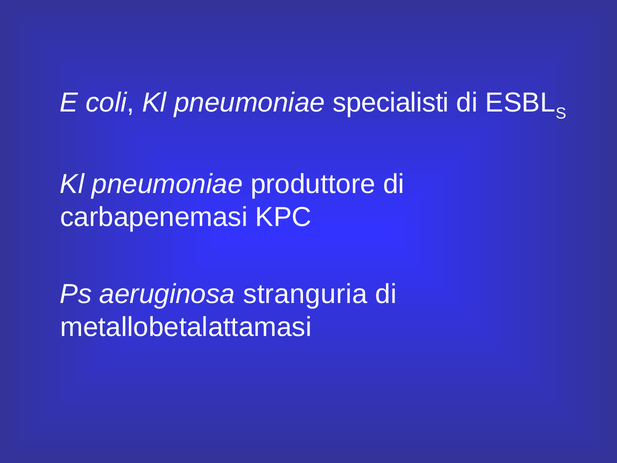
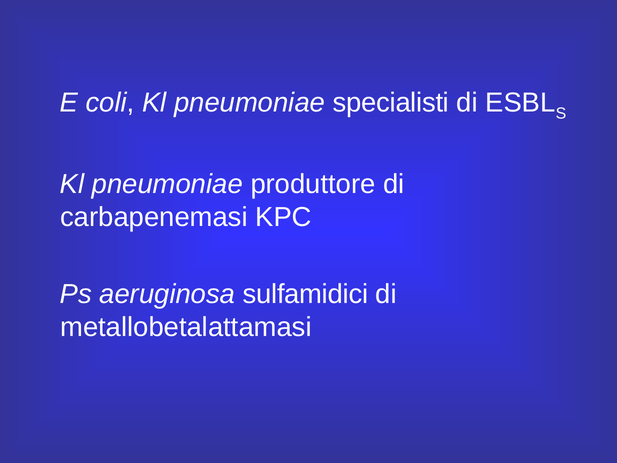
stranguria: stranguria -> sulfamidici
